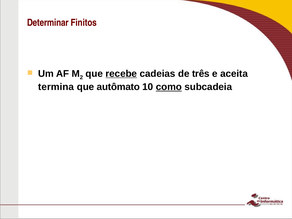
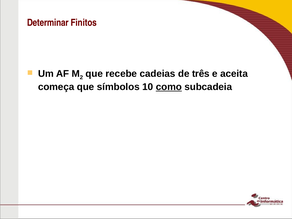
recebe underline: present -> none
termina: termina -> começa
autômato: autômato -> símbolos
